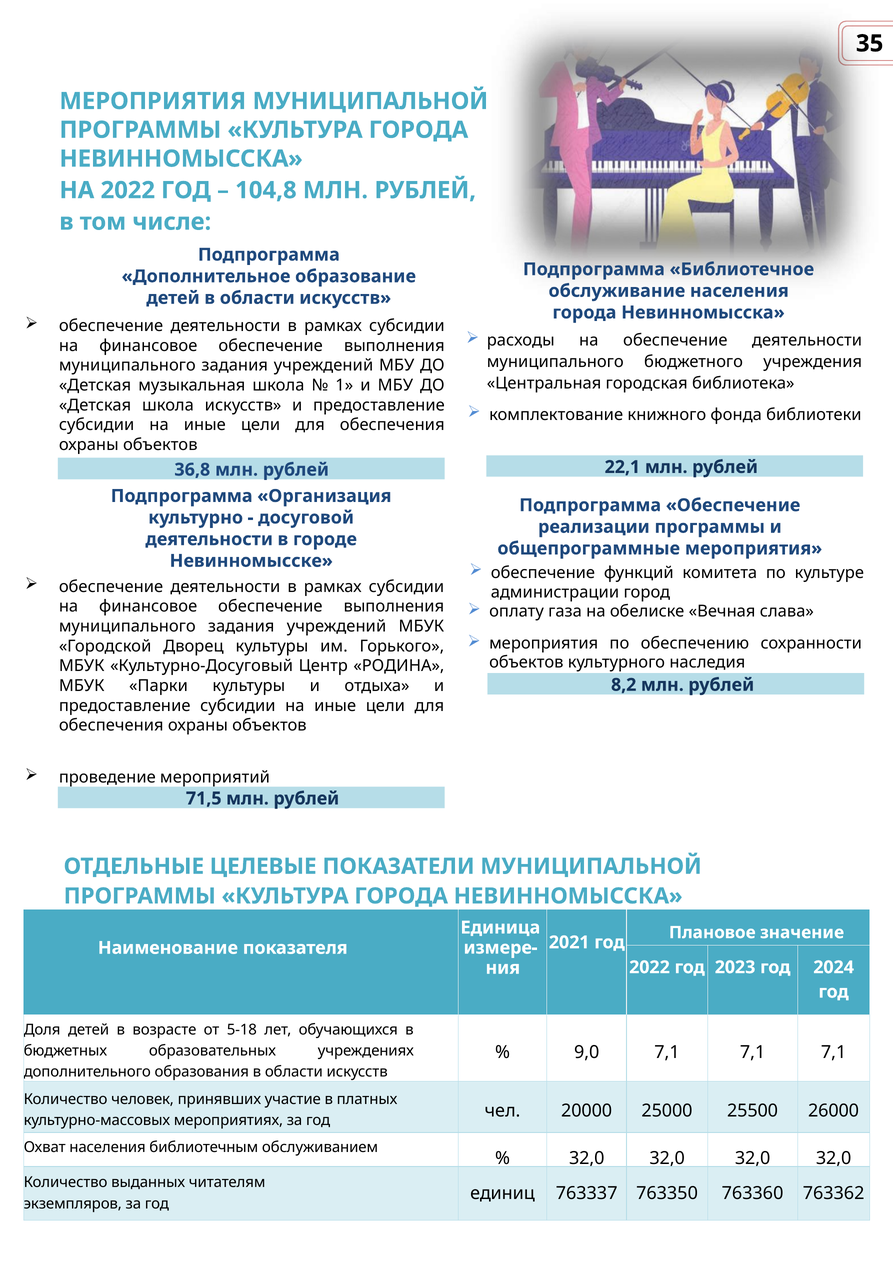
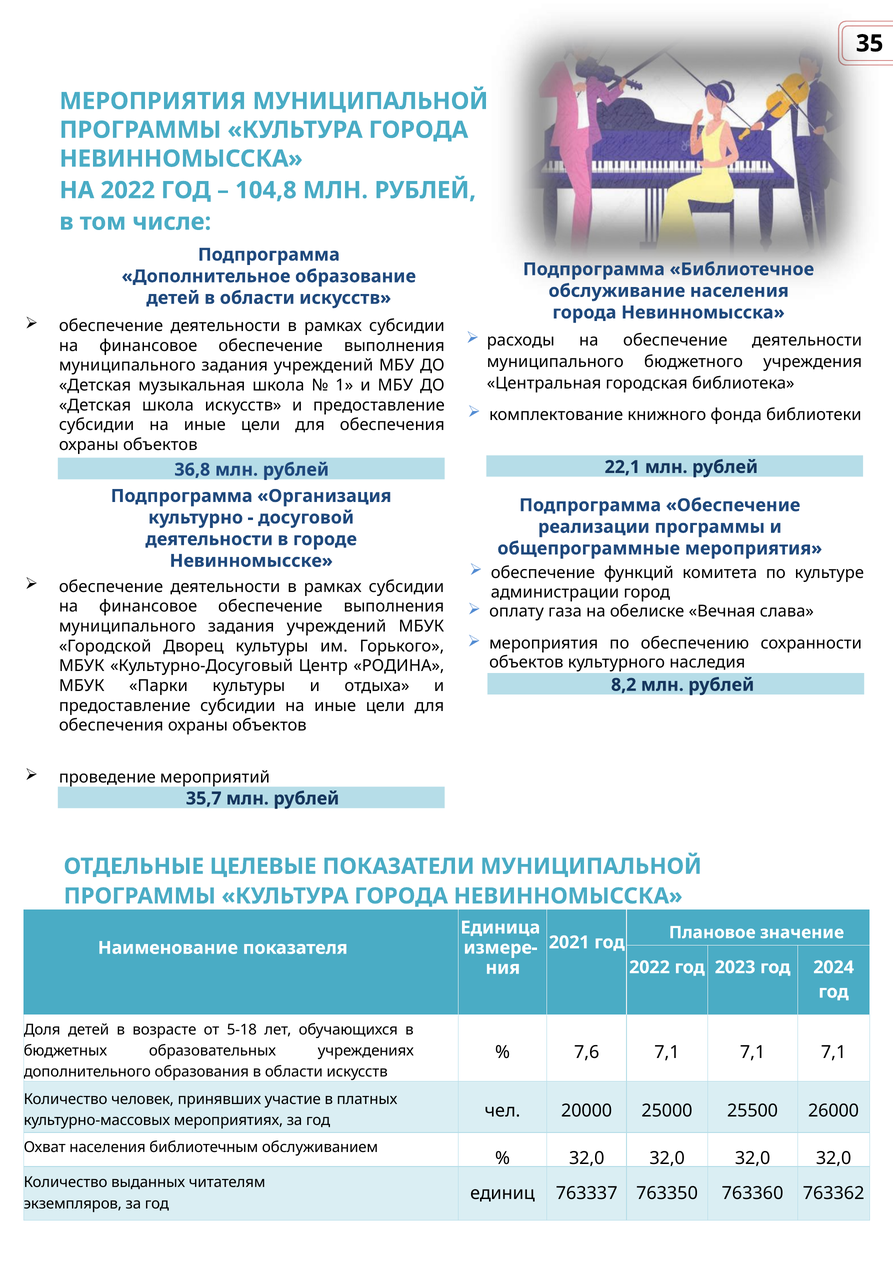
71,5: 71,5 -> 35,7
9,0: 9,0 -> 7,6
